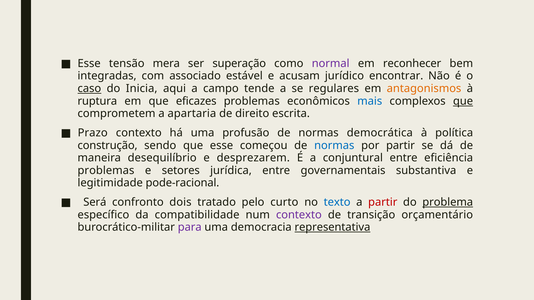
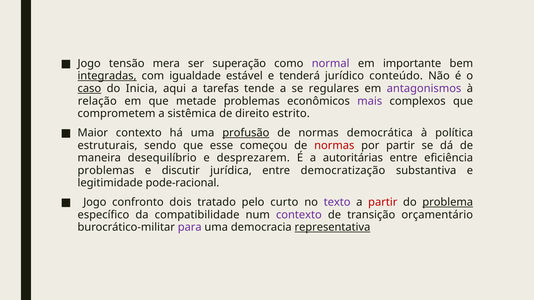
Esse at (89, 64): Esse -> Jogo
reconhecer: reconhecer -> importante
integradas underline: none -> present
associado: associado -> igualdade
acusam: acusam -> tenderá
encontrar: encontrar -> conteúdo
campo: campo -> tarefas
antagonismos colour: orange -> purple
ruptura: ruptura -> relação
eficazes: eficazes -> metade
mais colour: blue -> purple
que at (463, 101) underline: present -> none
apartaria: apartaria -> sistêmica
escrita: escrita -> estrito
Prazo: Prazo -> Maior
profusão underline: none -> present
construção: construção -> estruturais
normas at (334, 146) colour: blue -> red
conjuntural: conjuntural -> autoritárias
setores: setores -> discutir
governamentais: governamentais -> democratização
Será at (95, 202): Será -> Jogo
texto colour: blue -> purple
